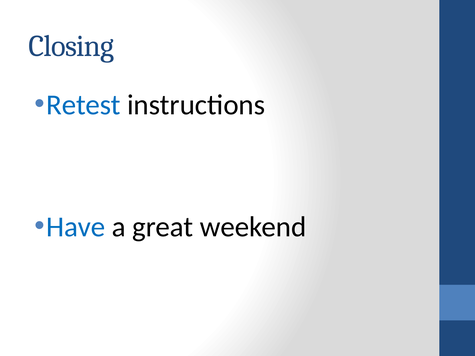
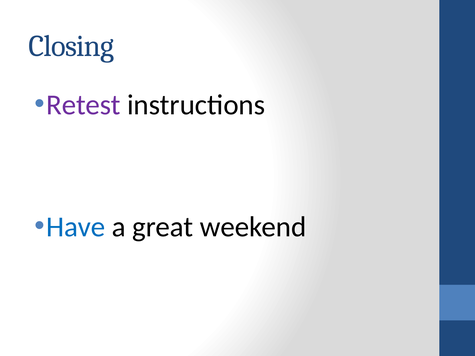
Retest colour: blue -> purple
